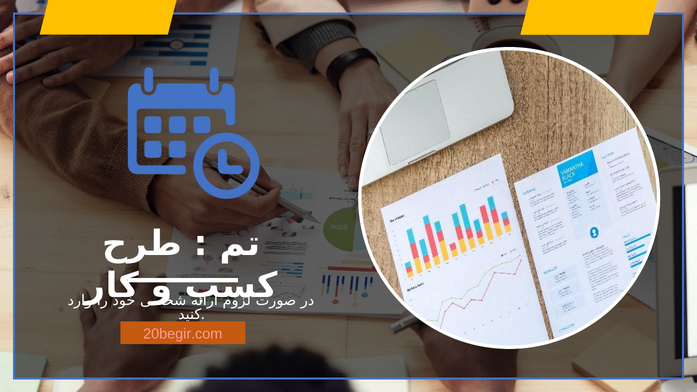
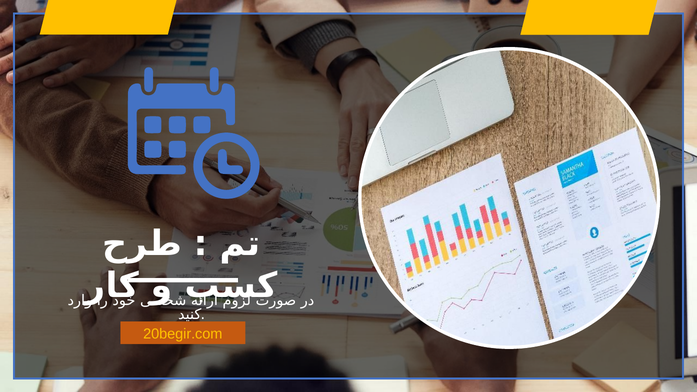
20begir.com colour: pink -> yellow
